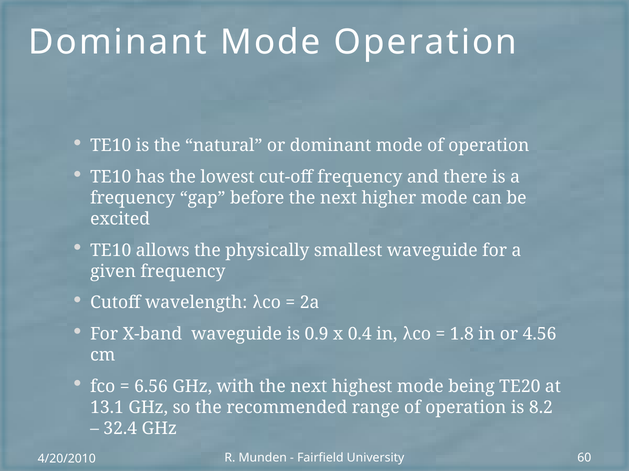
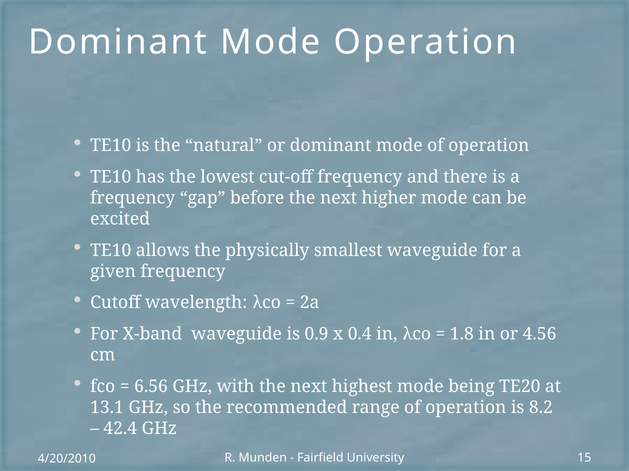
32.4: 32.4 -> 42.4
60: 60 -> 15
